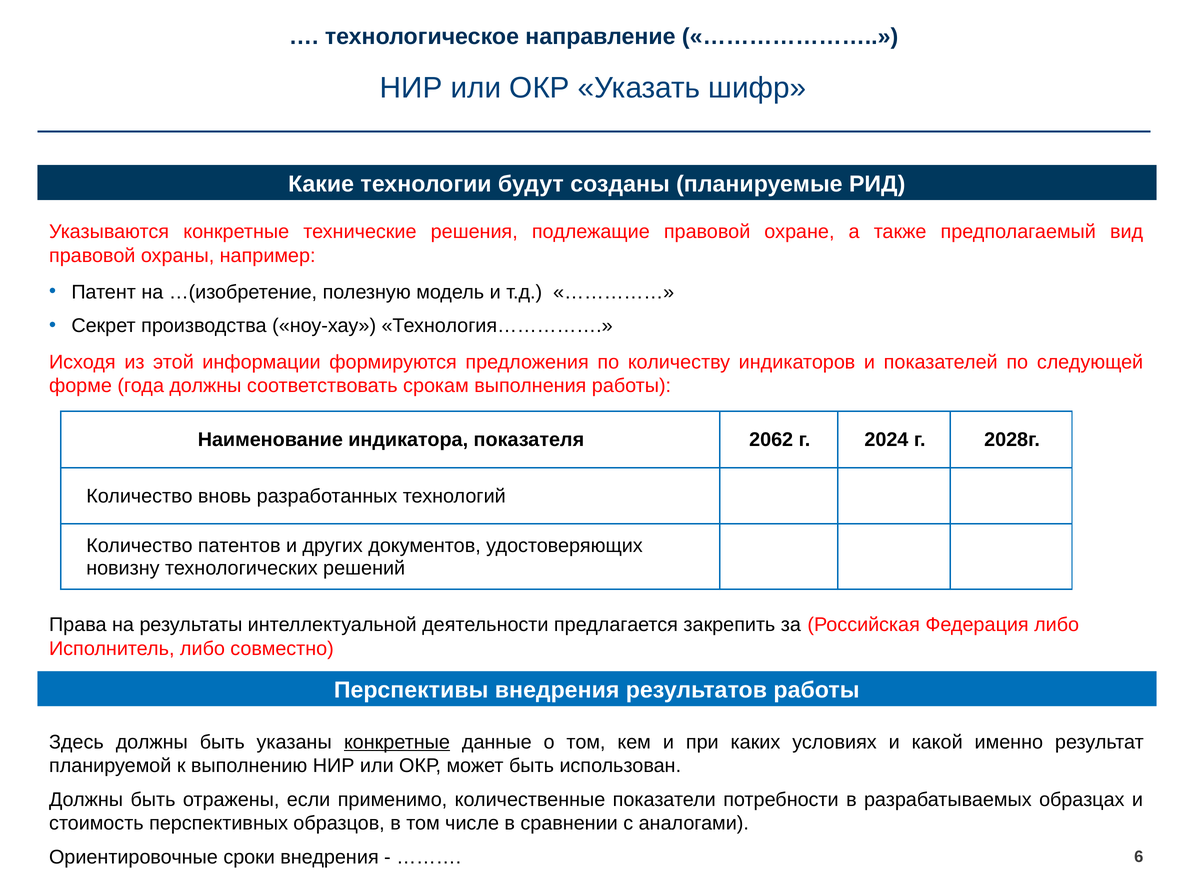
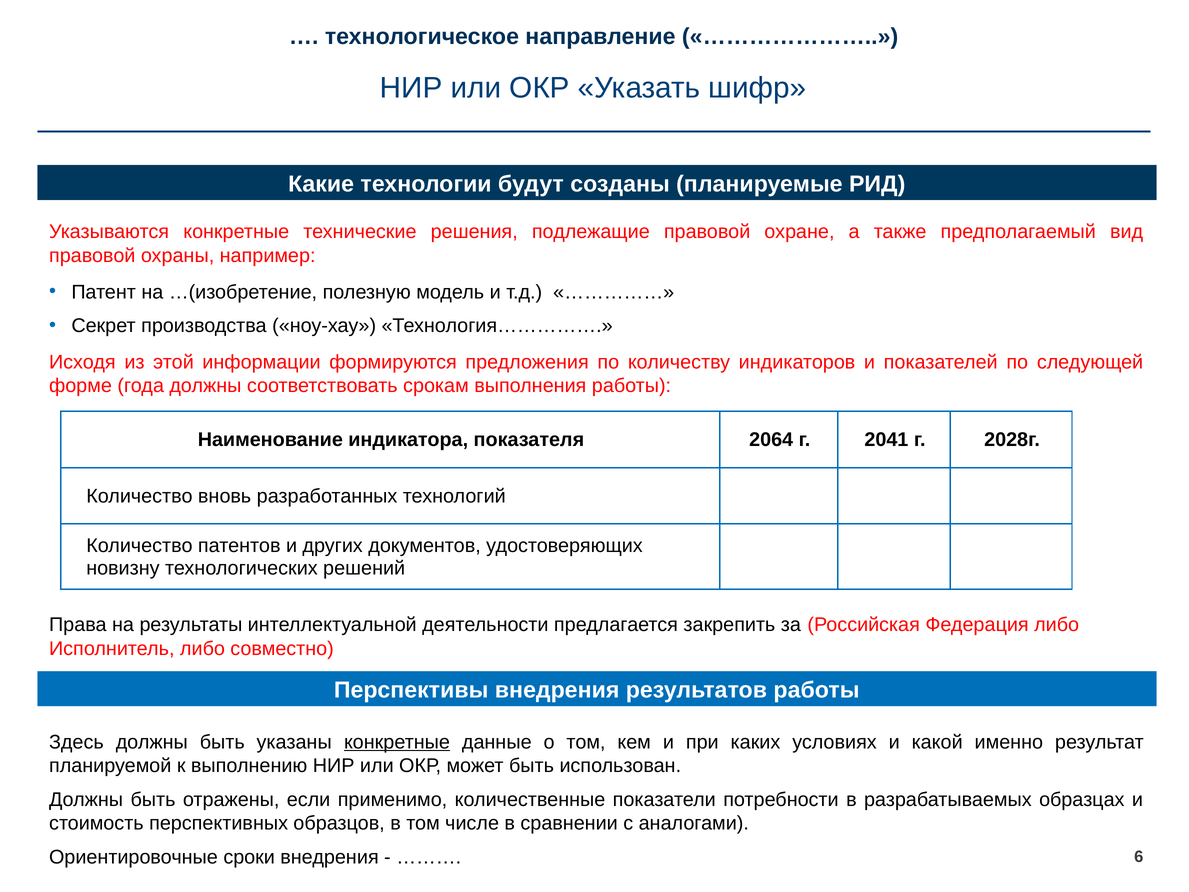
2062: 2062 -> 2064
2024: 2024 -> 2041
